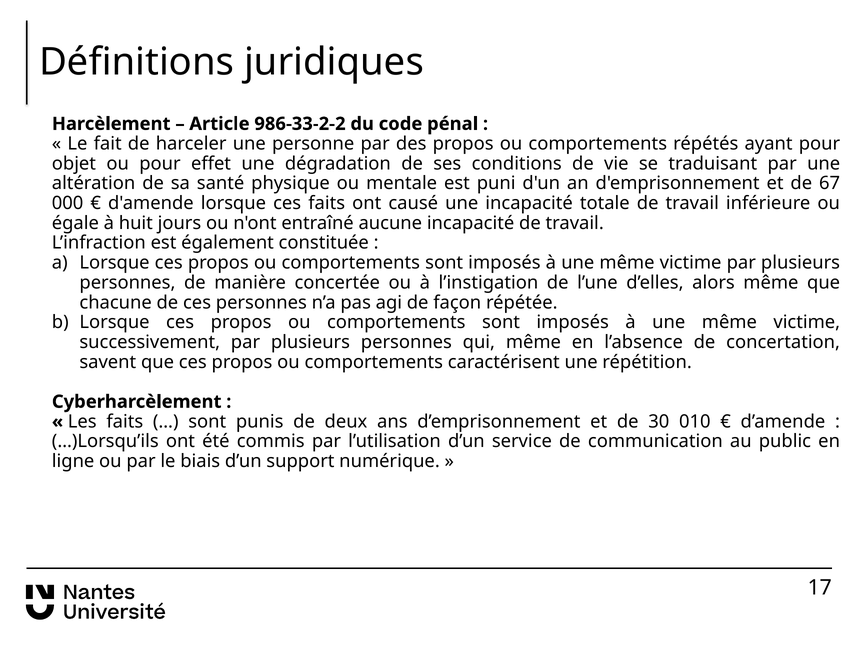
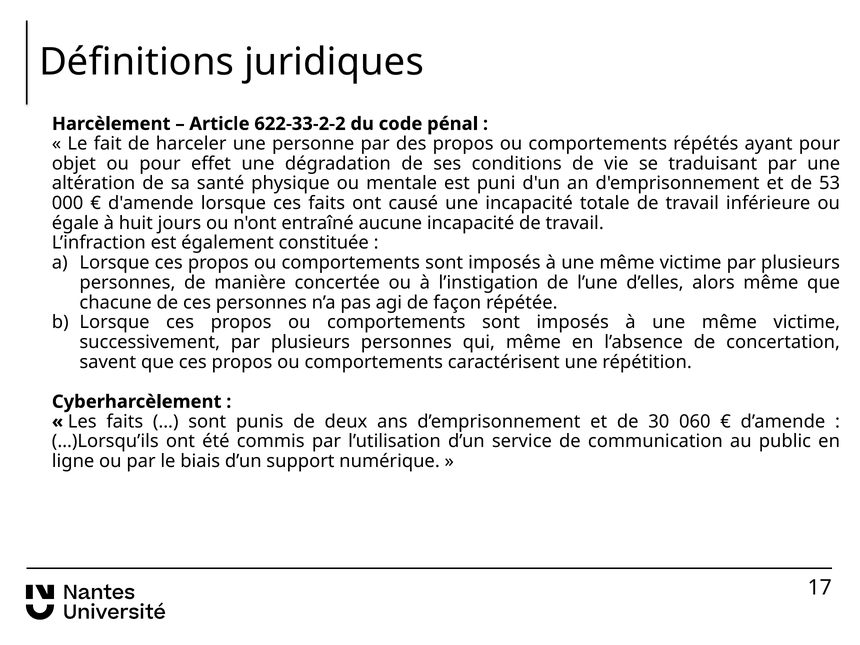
986-33-2-2: 986-33-2-2 -> 622-33-2-2
67: 67 -> 53
010: 010 -> 060
